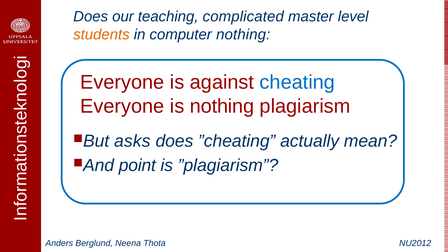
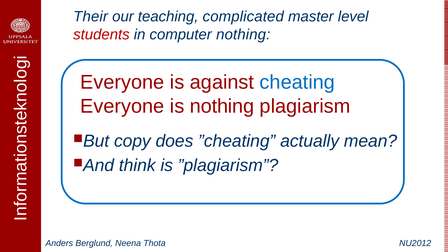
Does at (91, 17): Does -> Their
students colour: orange -> red
asks: asks -> copy
point: point -> think
